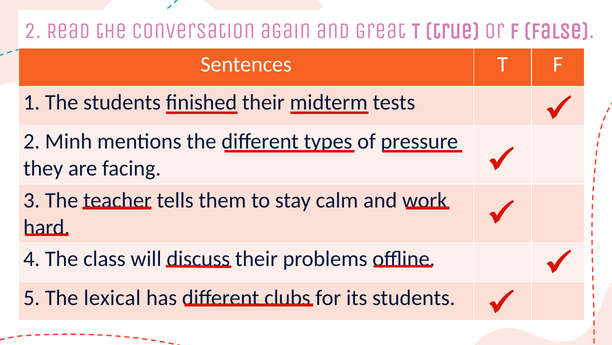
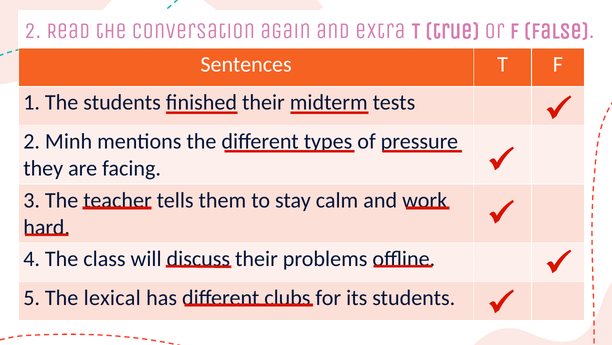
great: great -> extra
